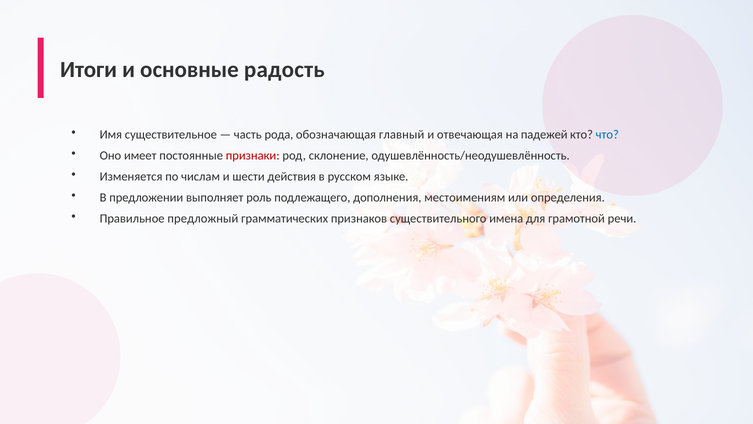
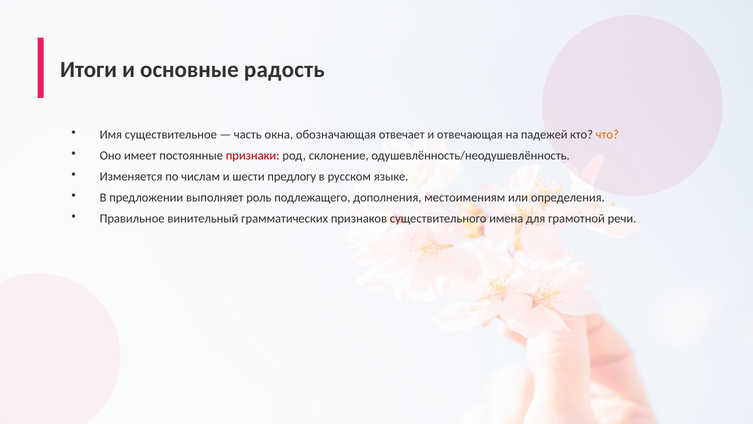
рода: рода -> окна
главный: главный -> отвечает
что colour: blue -> orange
действия: действия -> предлогу
предложный: предложный -> винительный
